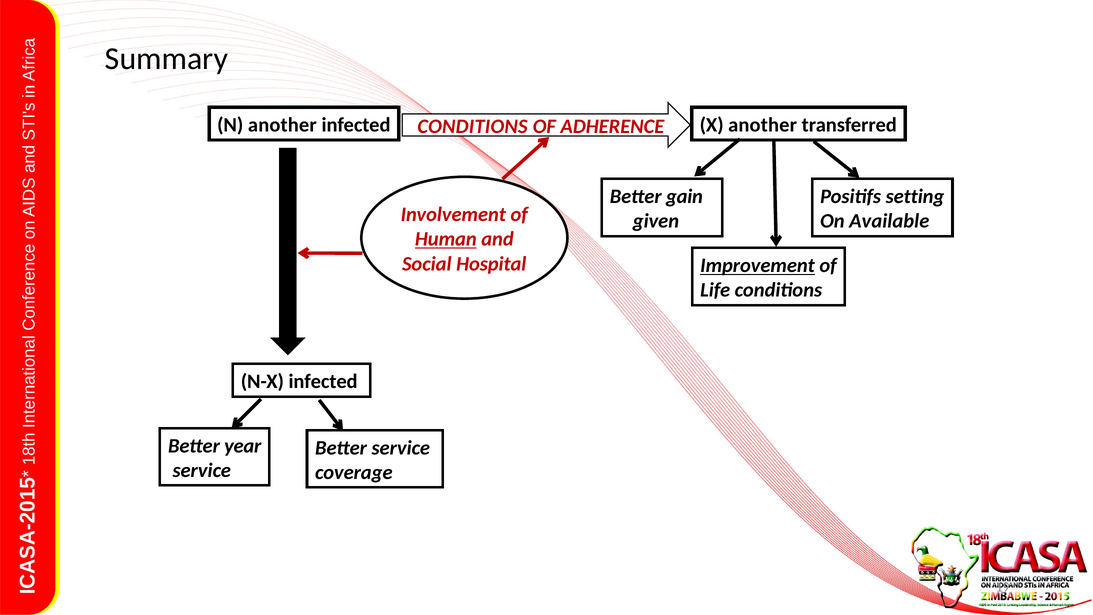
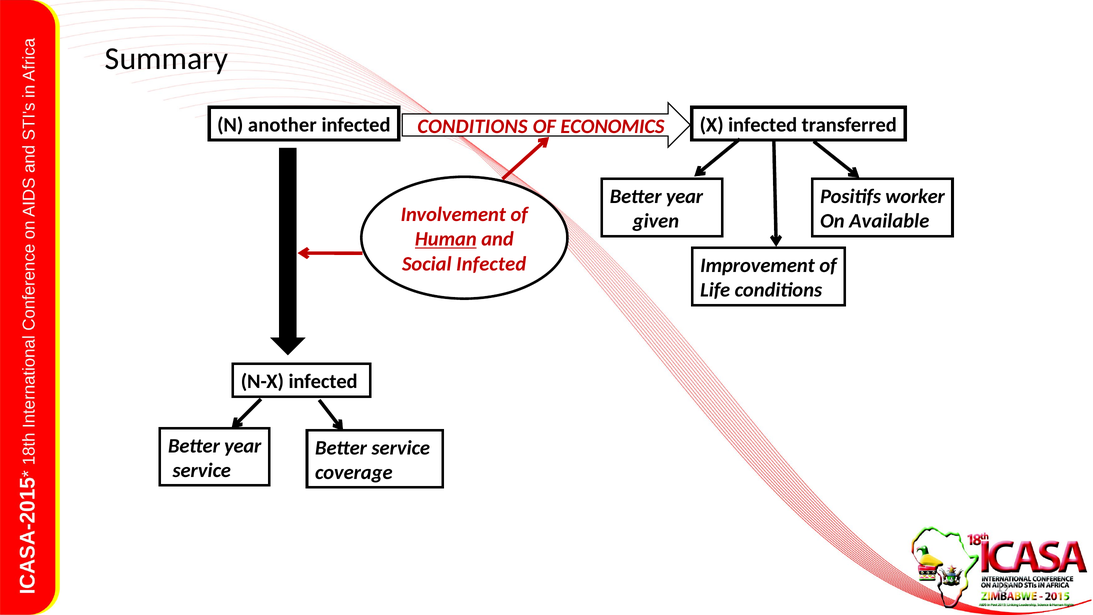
X another: another -> infected
ADHERENCE: ADHERENCE -> ECONOMICS
gain at (684, 197): gain -> year
setting: setting -> worker
Social Hospital: Hospital -> Infected
Improvement underline: present -> none
